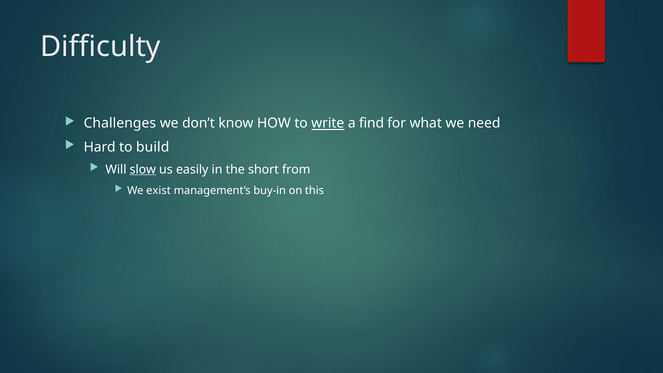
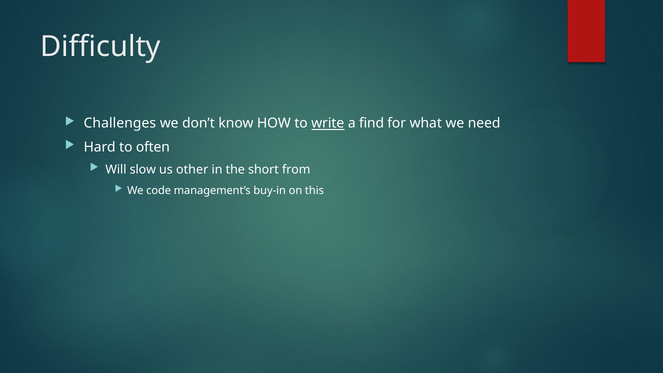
build: build -> often
slow underline: present -> none
easily: easily -> other
exist: exist -> code
